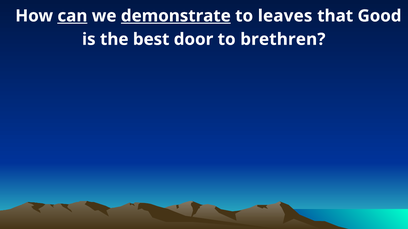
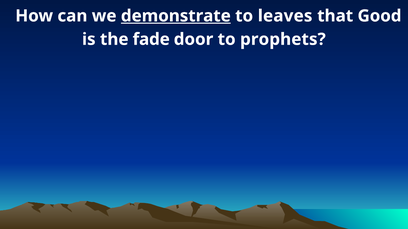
can underline: present -> none
best: best -> fade
brethren: brethren -> prophets
